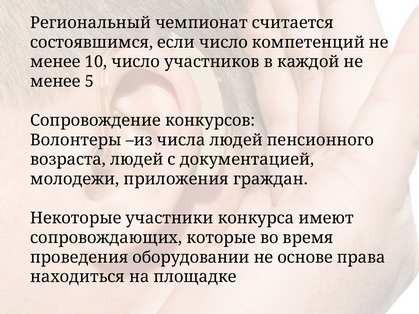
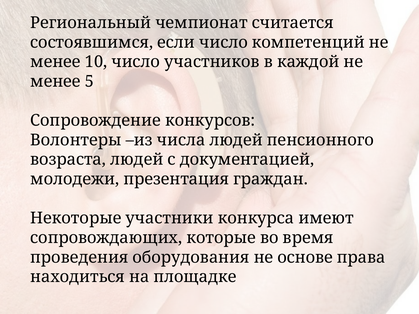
приложения: приложения -> презентация
оборудовании: оборудовании -> оборудования
